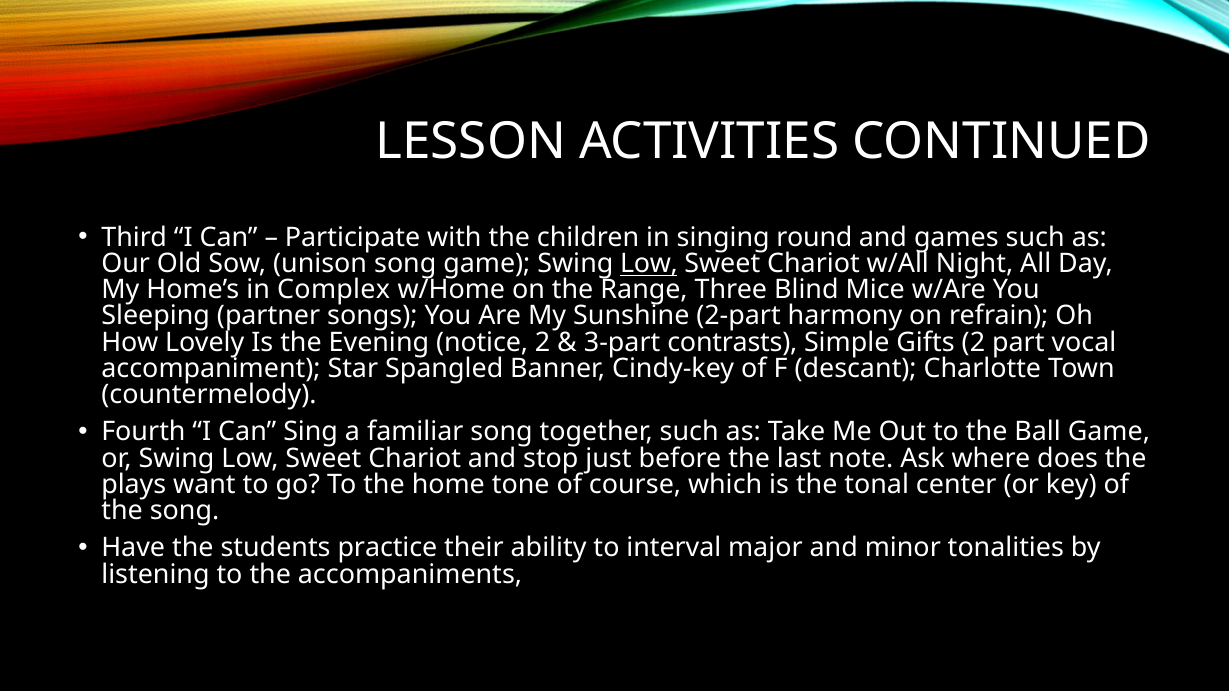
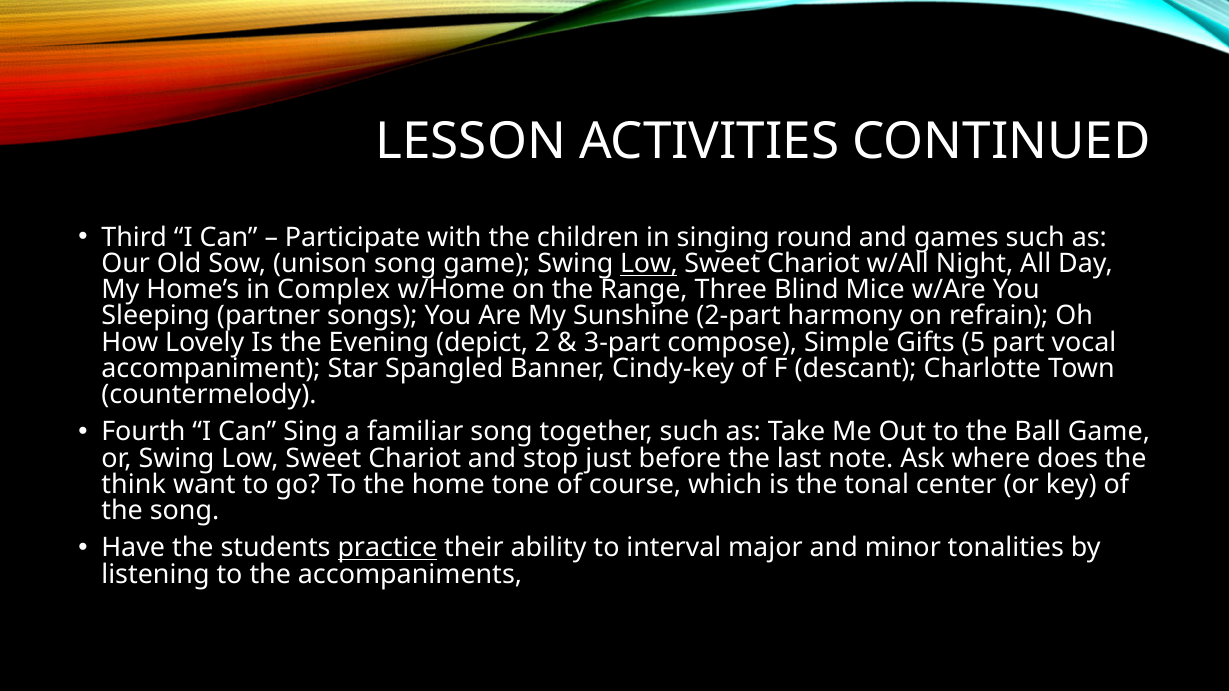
notice: notice -> depict
contrasts: contrasts -> compose
Gifts 2: 2 -> 5
plays: plays -> think
practice underline: none -> present
